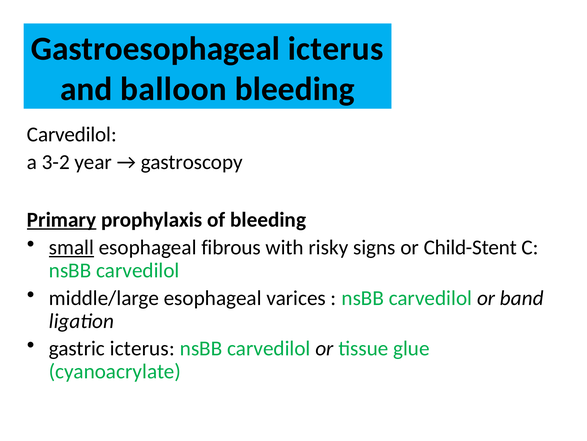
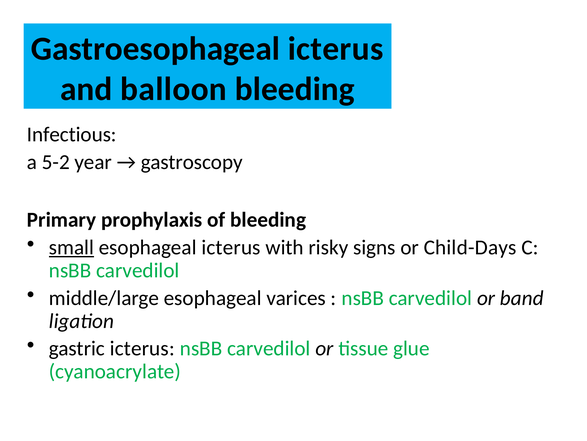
Carvedilol at (72, 134): Carvedilol -> Infectious
3-2: 3-2 -> 5-2
Primary underline: present -> none
esophageal fibrous: fibrous -> icterus
Child-Stent: Child-Stent -> Child-Days
